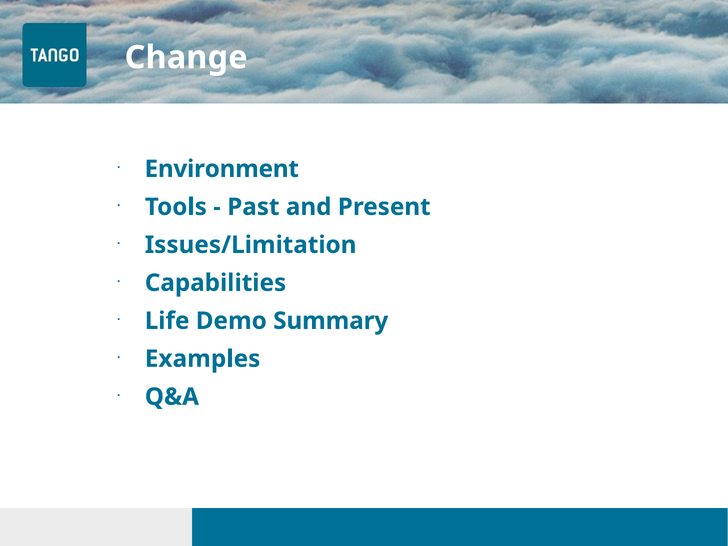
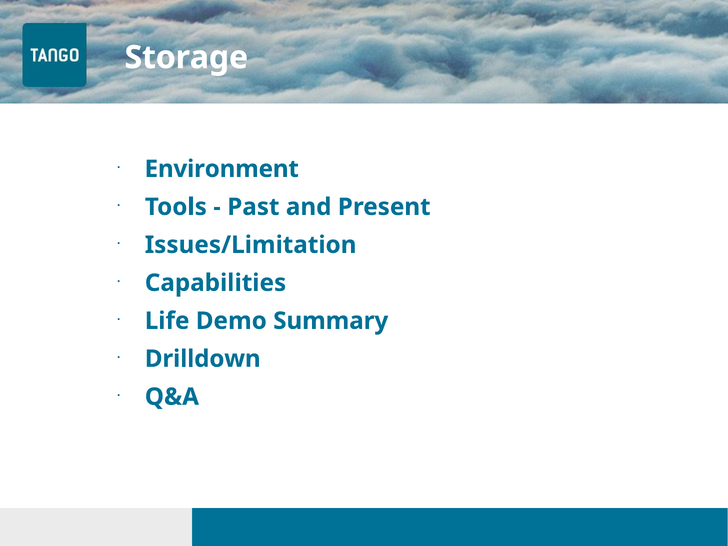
Change: Change -> Storage
Examples: Examples -> Drilldown
